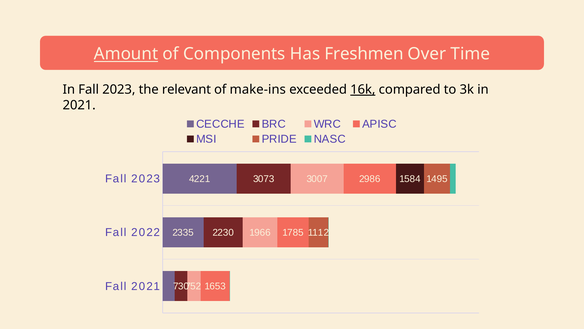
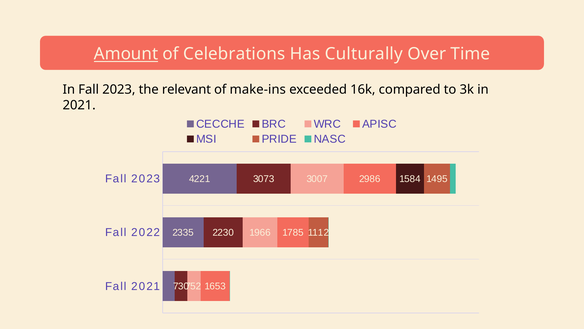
Components: Components -> Celebrations
Freshmen: Freshmen -> Culturally
16k underline: present -> none
